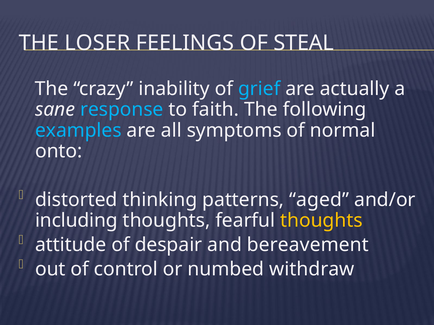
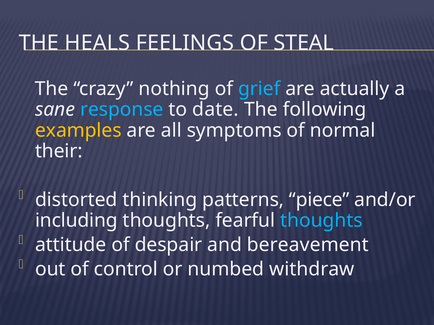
LOSER: LOSER -> HEALS
inability: inability -> nothing
faith: faith -> date
examples colour: light blue -> yellow
onto: onto -> their
aged: aged -> piece
thoughts at (321, 221) colour: yellow -> light blue
